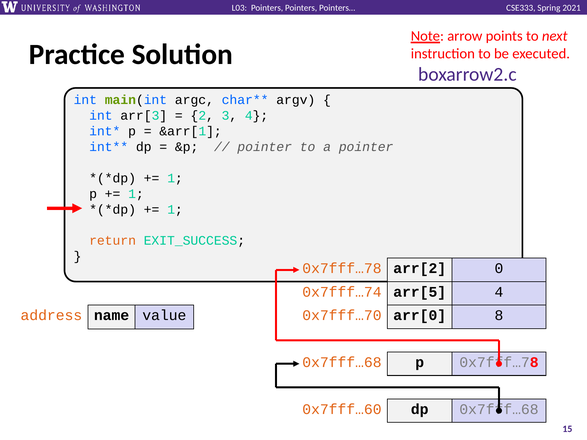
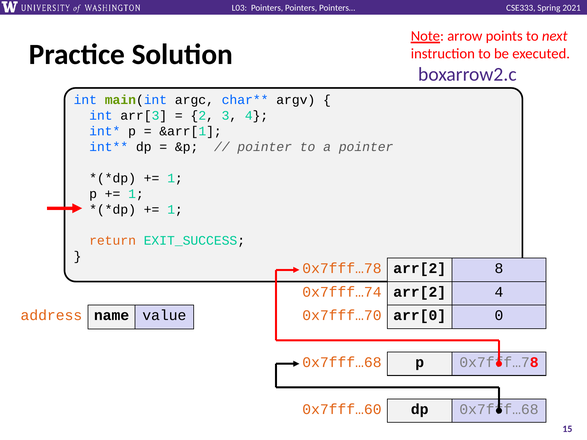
0: 0 -> 8
0x7fff…74 arr[5: arr[5 -> arr[2
8: 8 -> 0
